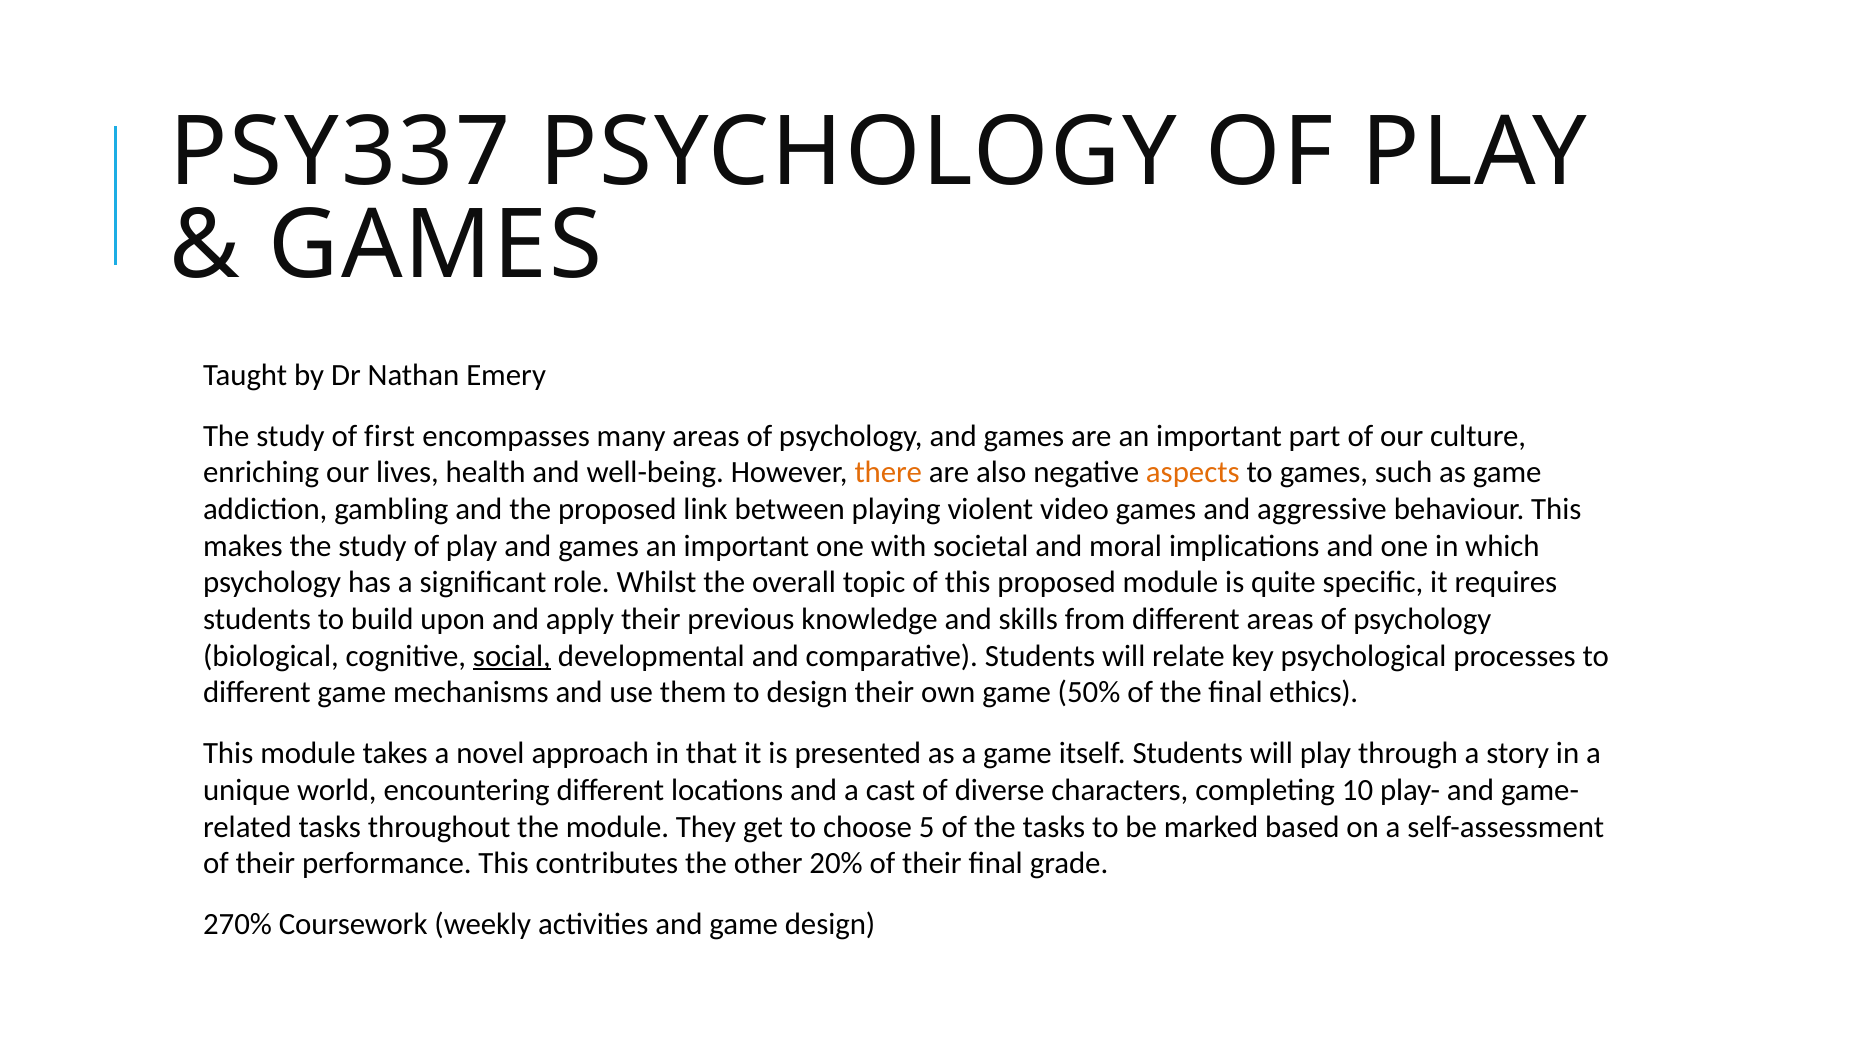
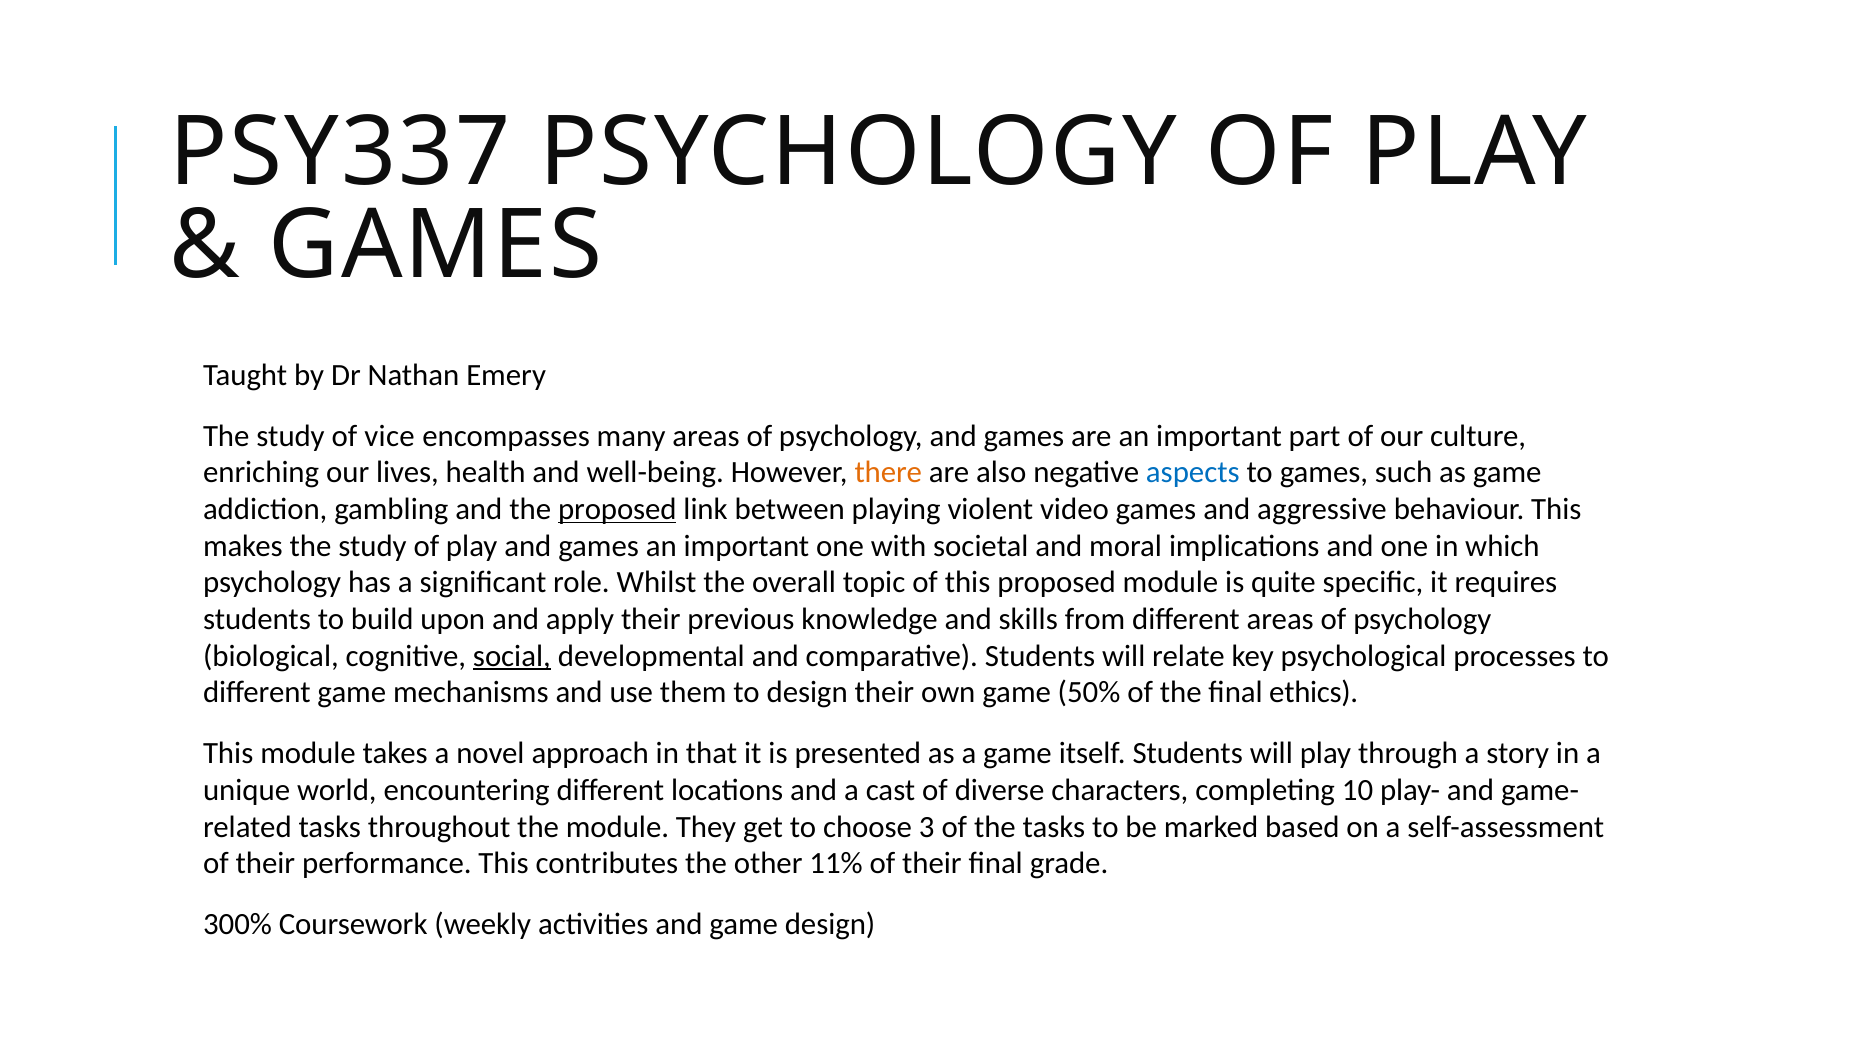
first: first -> vice
aspects colour: orange -> blue
proposed at (617, 509) underline: none -> present
5: 5 -> 3
20%: 20% -> 11%
270%: 270% -> 300%
